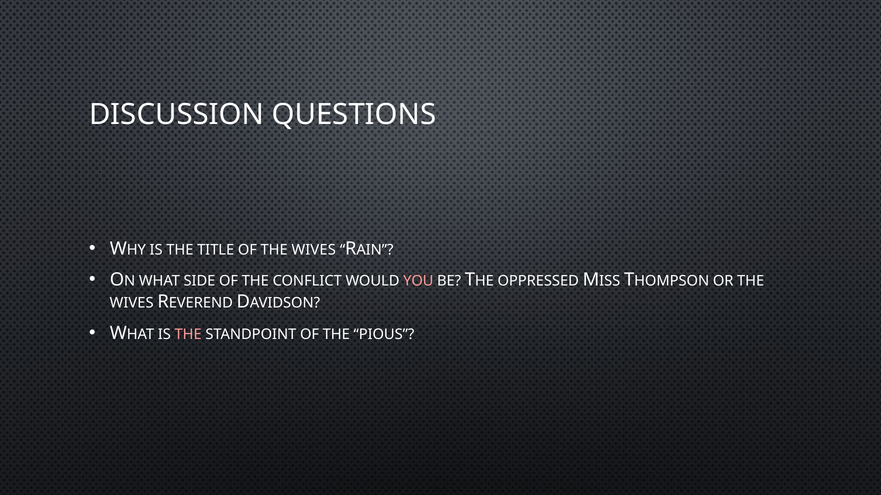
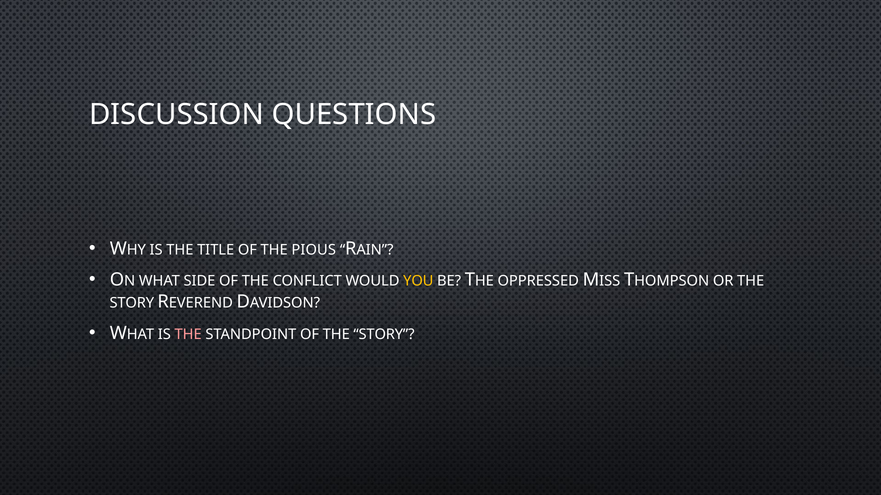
OF THE WIVES: WIVES -> PIOUS
YOU colour: pink -> yellow
WIVES at (132, 303): WIVES -> STORY
OF THE PIOUS: PIOUS -> STORY
